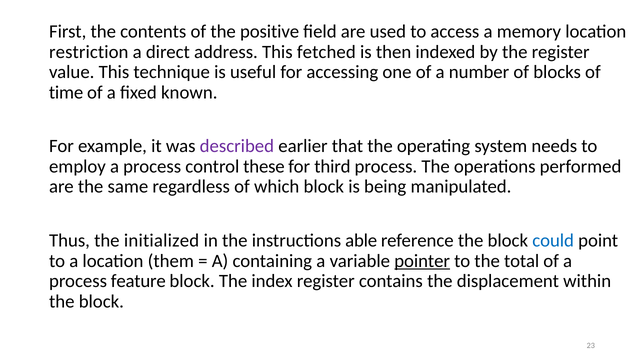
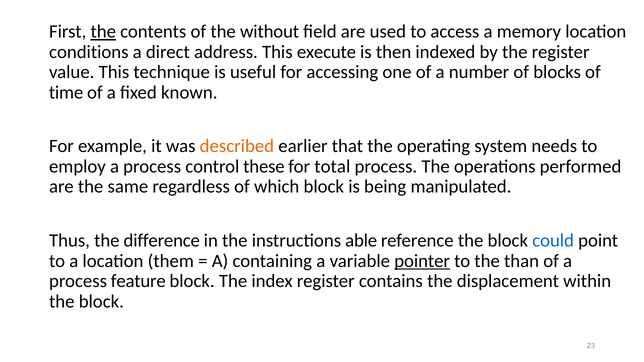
the at (103, 32) underline: none -> present
positive: positive -> without
restriction: restriction -> conditions
fetched: fetched -> execute
described colour: purple -> orange
third: third -> total
initialized: initialized -> difference
total: total -> than
